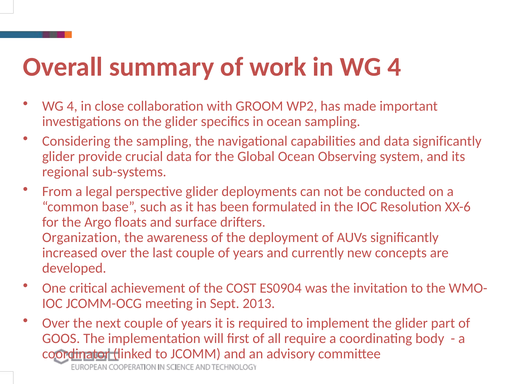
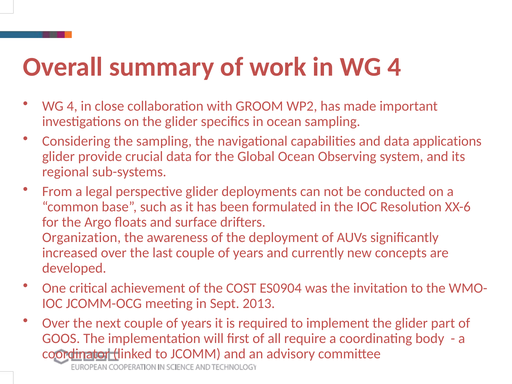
data significantly: significantly -> applications
